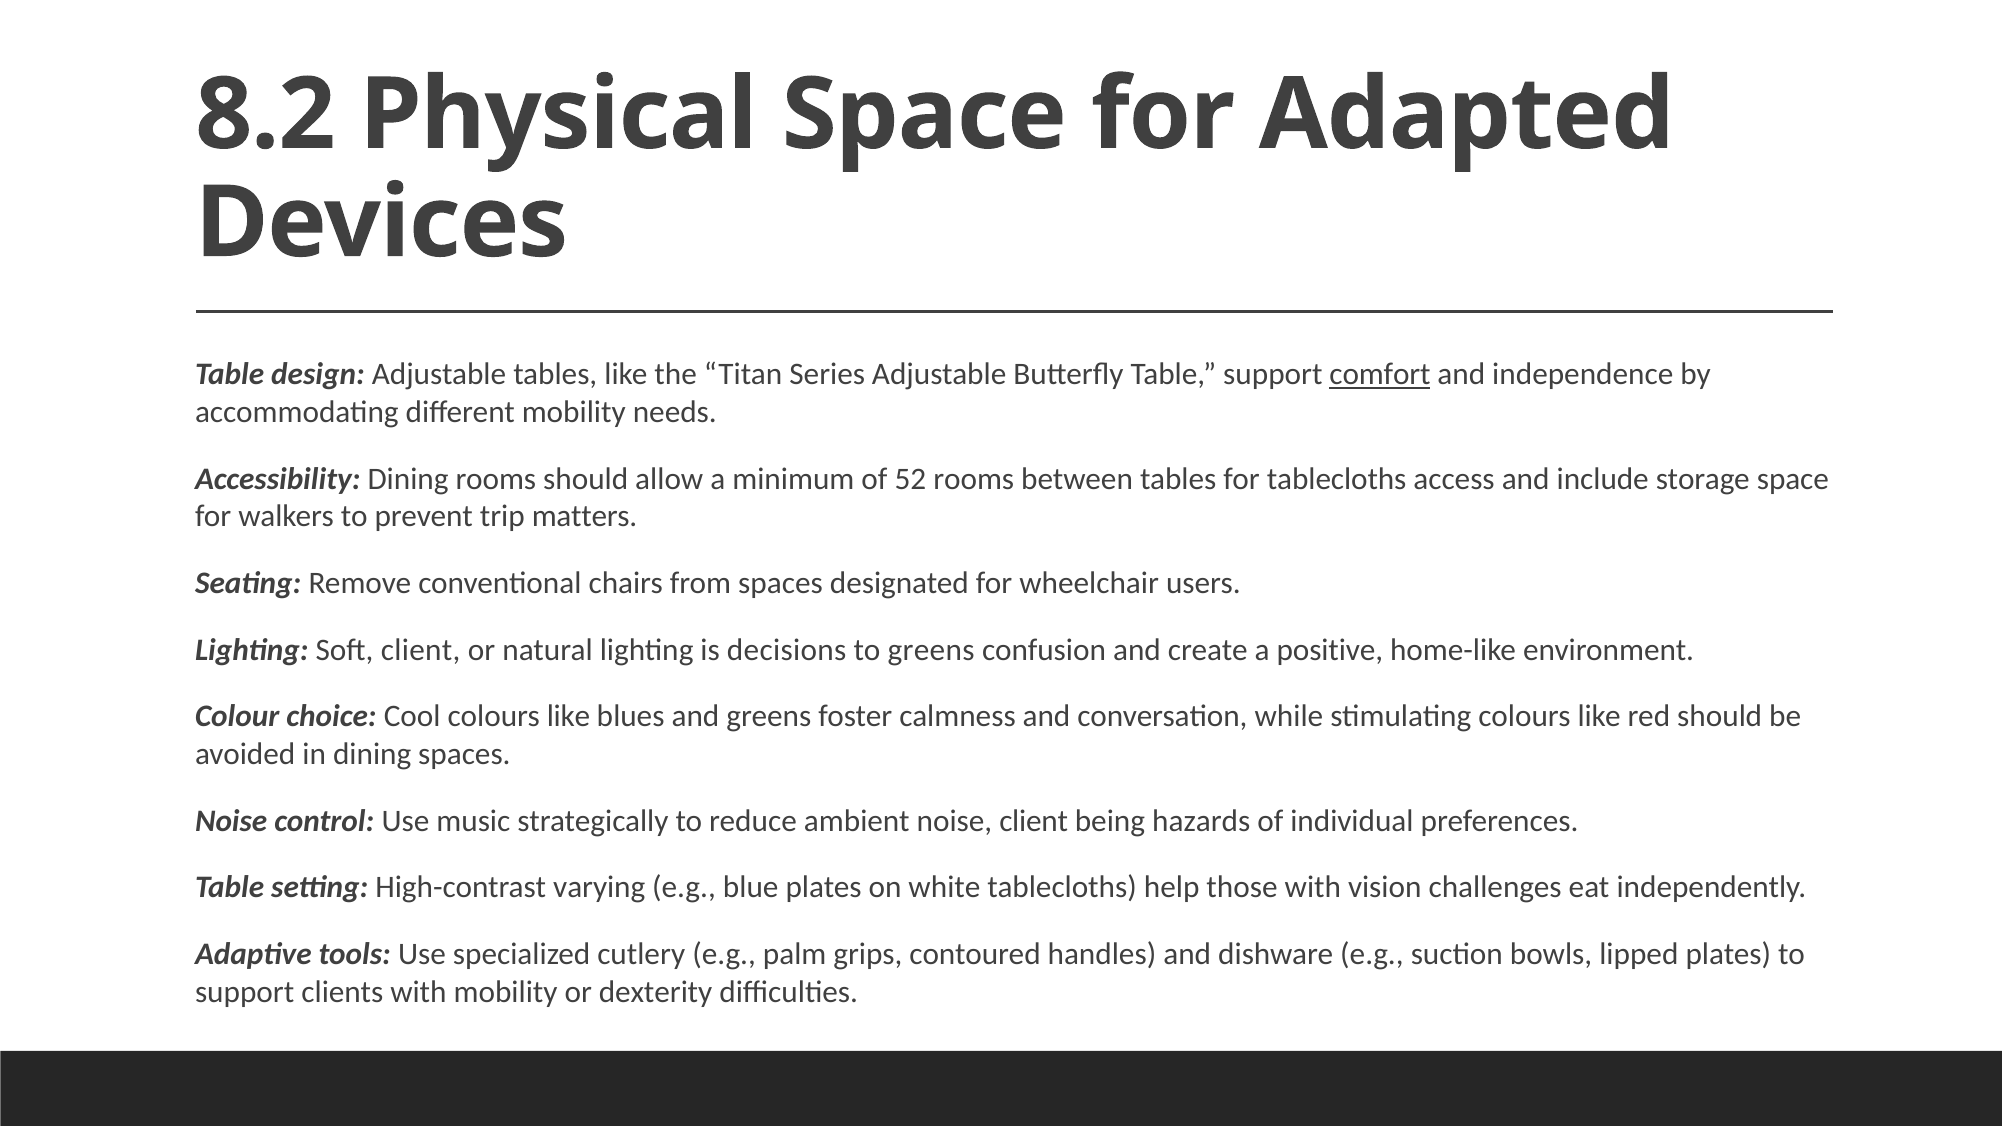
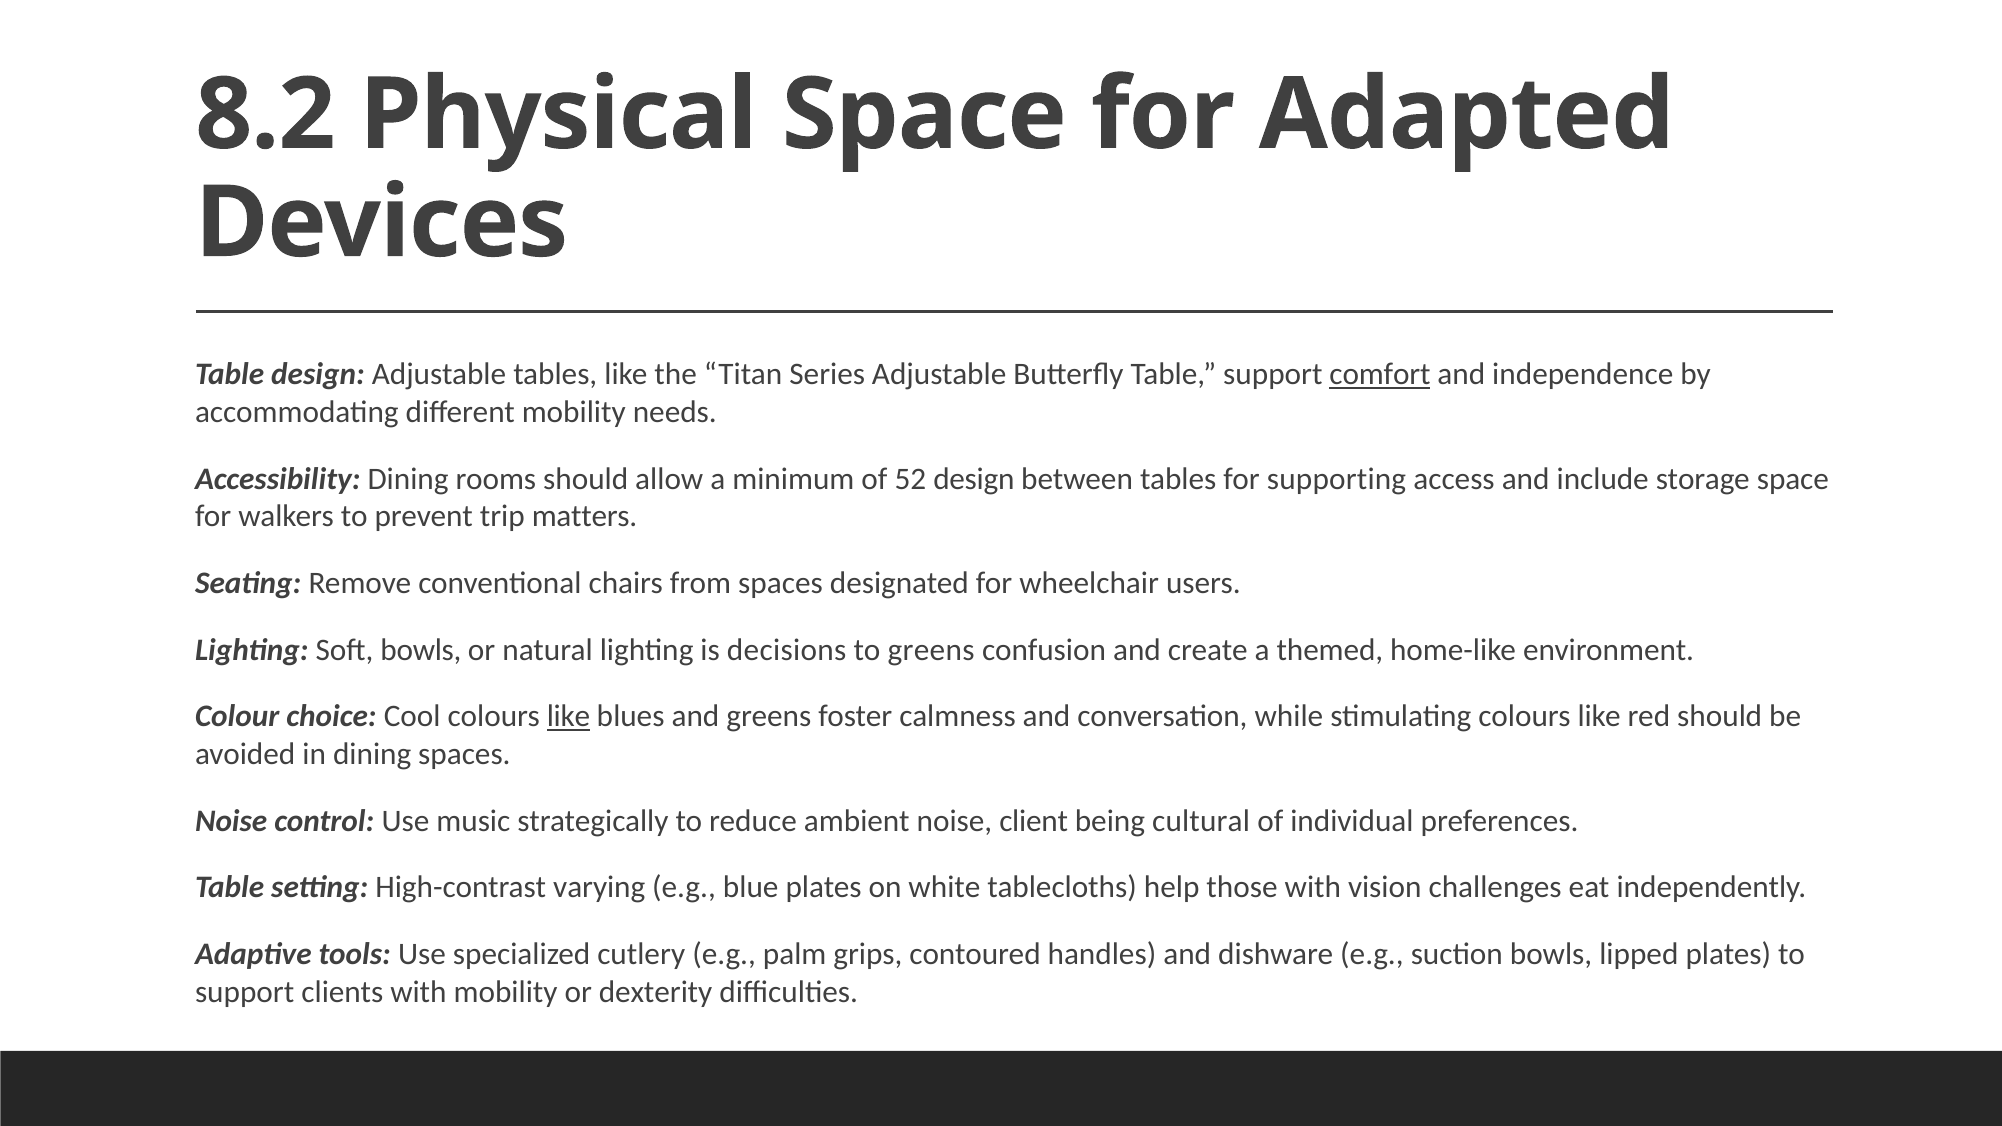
52 rooms: rooms -> design
for tablecloths: tablecloths -> supporting
Soft client: client -> bowls
positive: positive -> themed
like at (568, 717) underline: none -> present
hazards: hazards -> cultural
